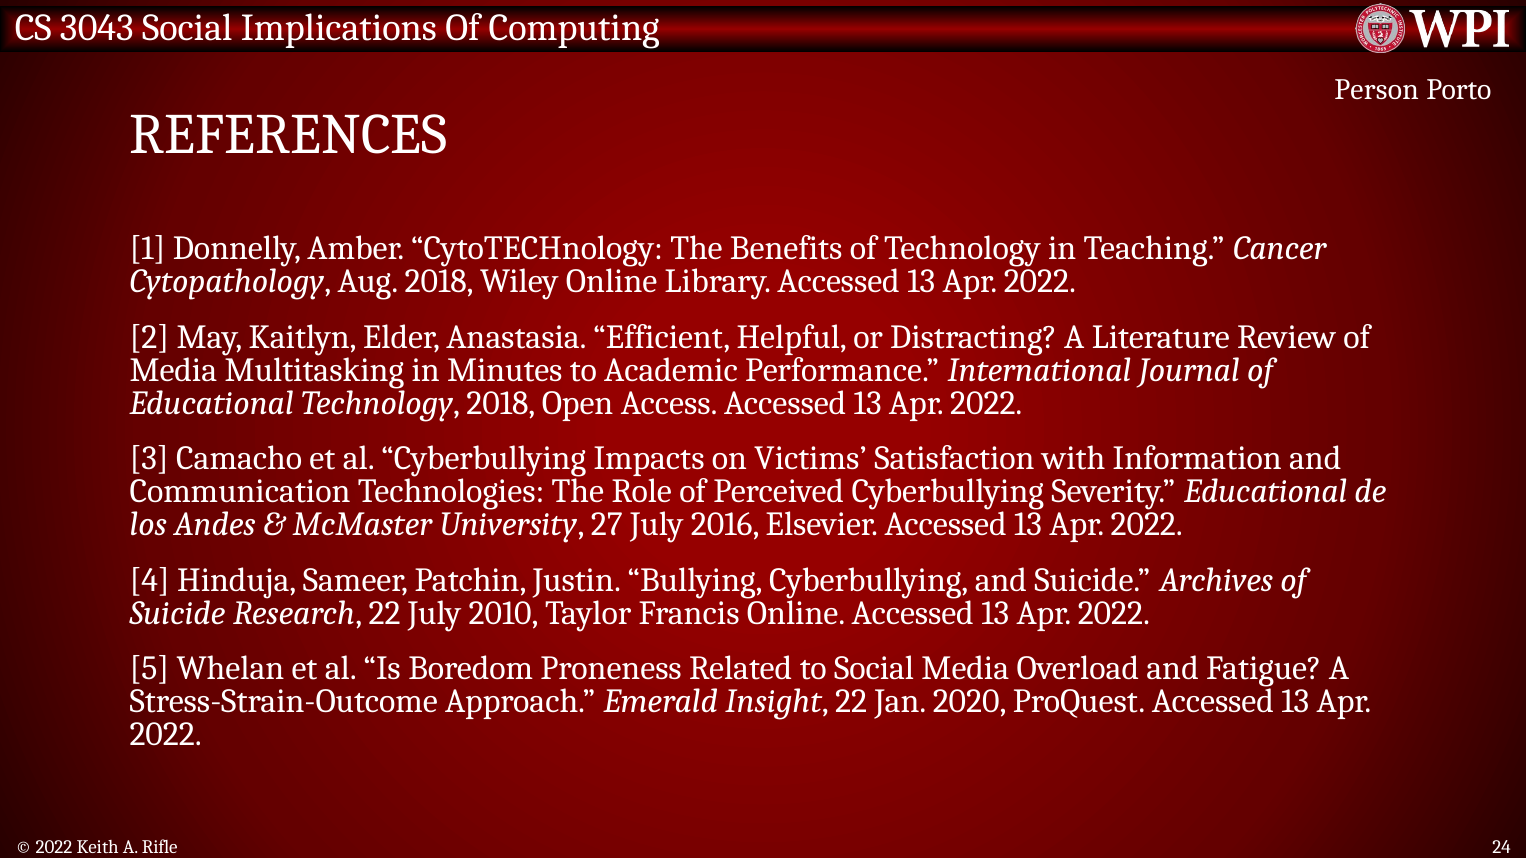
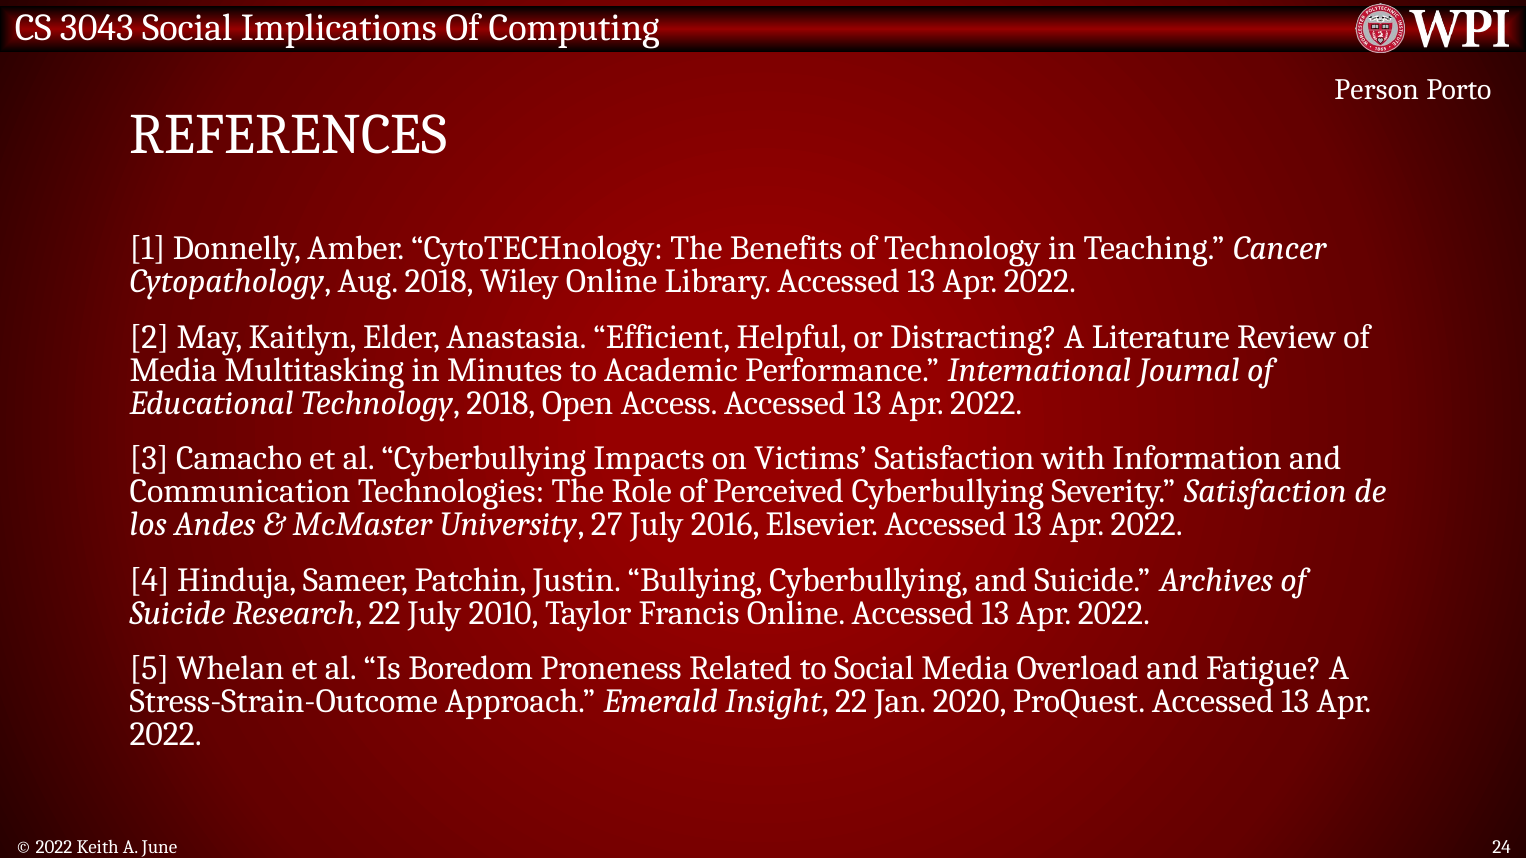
Severity Educational: Educational -> Satisfaction
Rifle: Rifle -> June
